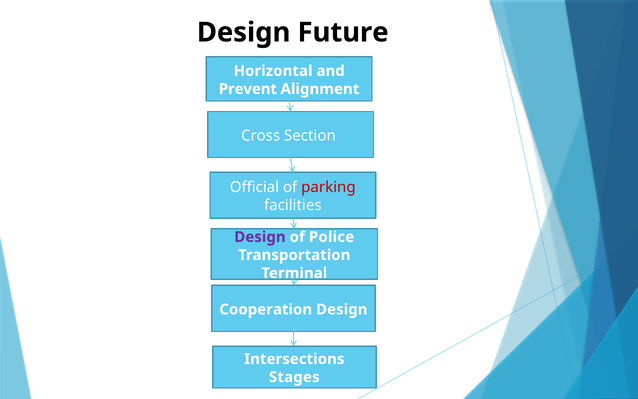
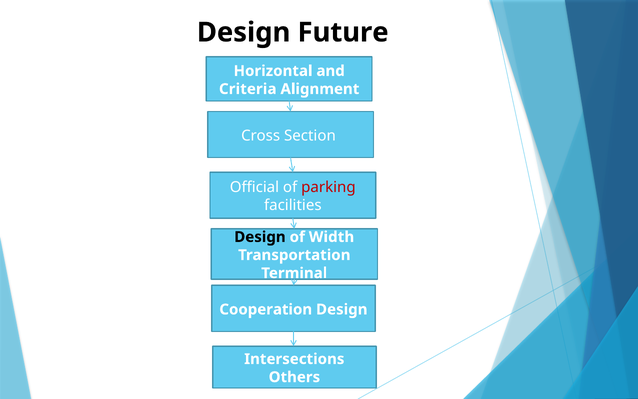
Prevent: Prevent -> Criteria
Design at (260, 237) colour: purple -> black
Police: Police -> Width
Stages: Stages -> Others
